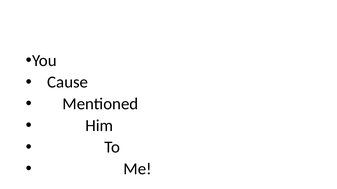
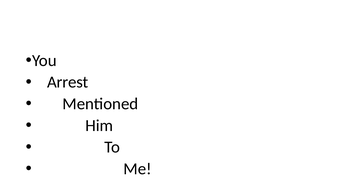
Cause: Cause -> Arrest
